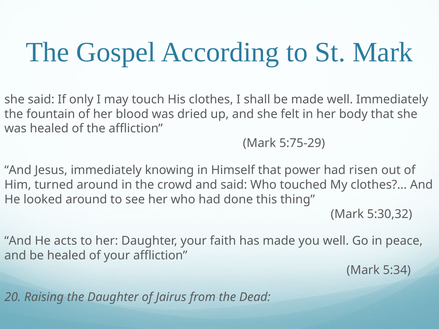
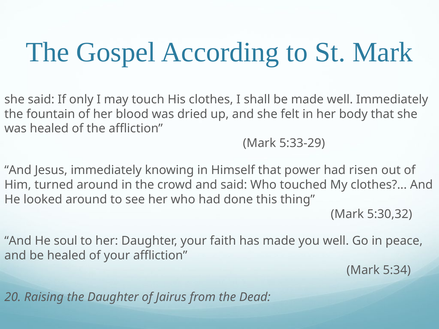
5:75-29: 5:75-29 -> 5:33-29
acts: acts -> soul
